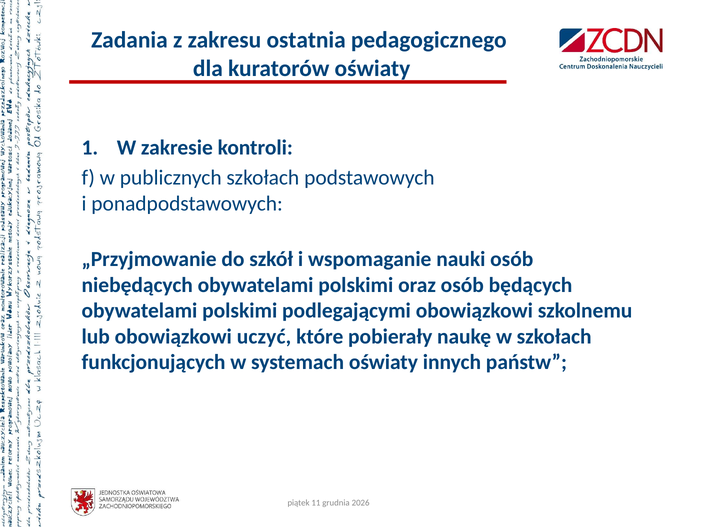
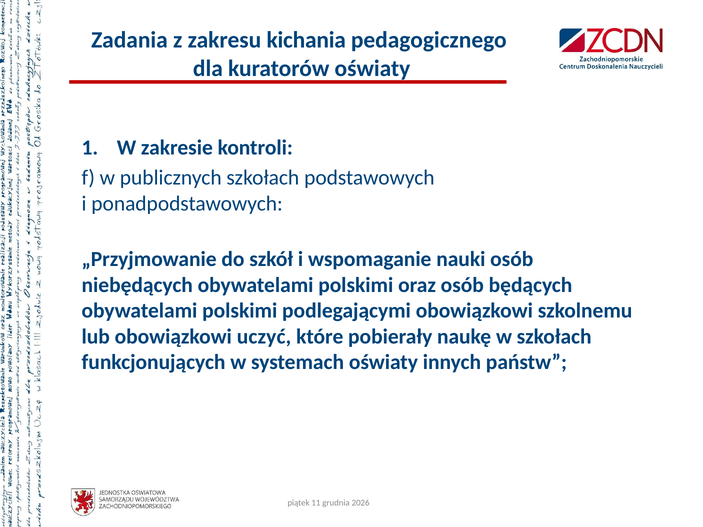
ostatnia: ostatnia -> kichania
